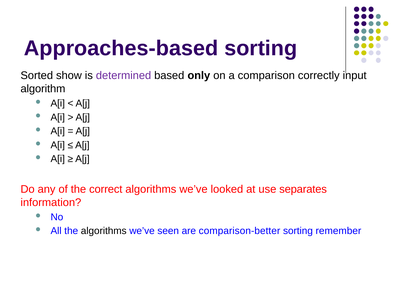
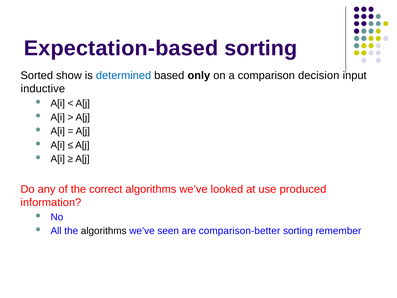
Approaches-based: Approaches-based -> Expectation-based
determined colour: purple -> blue
correctly: correctly -> decision
algorithm: algorithm -> inductive
separates: separates -> produced
